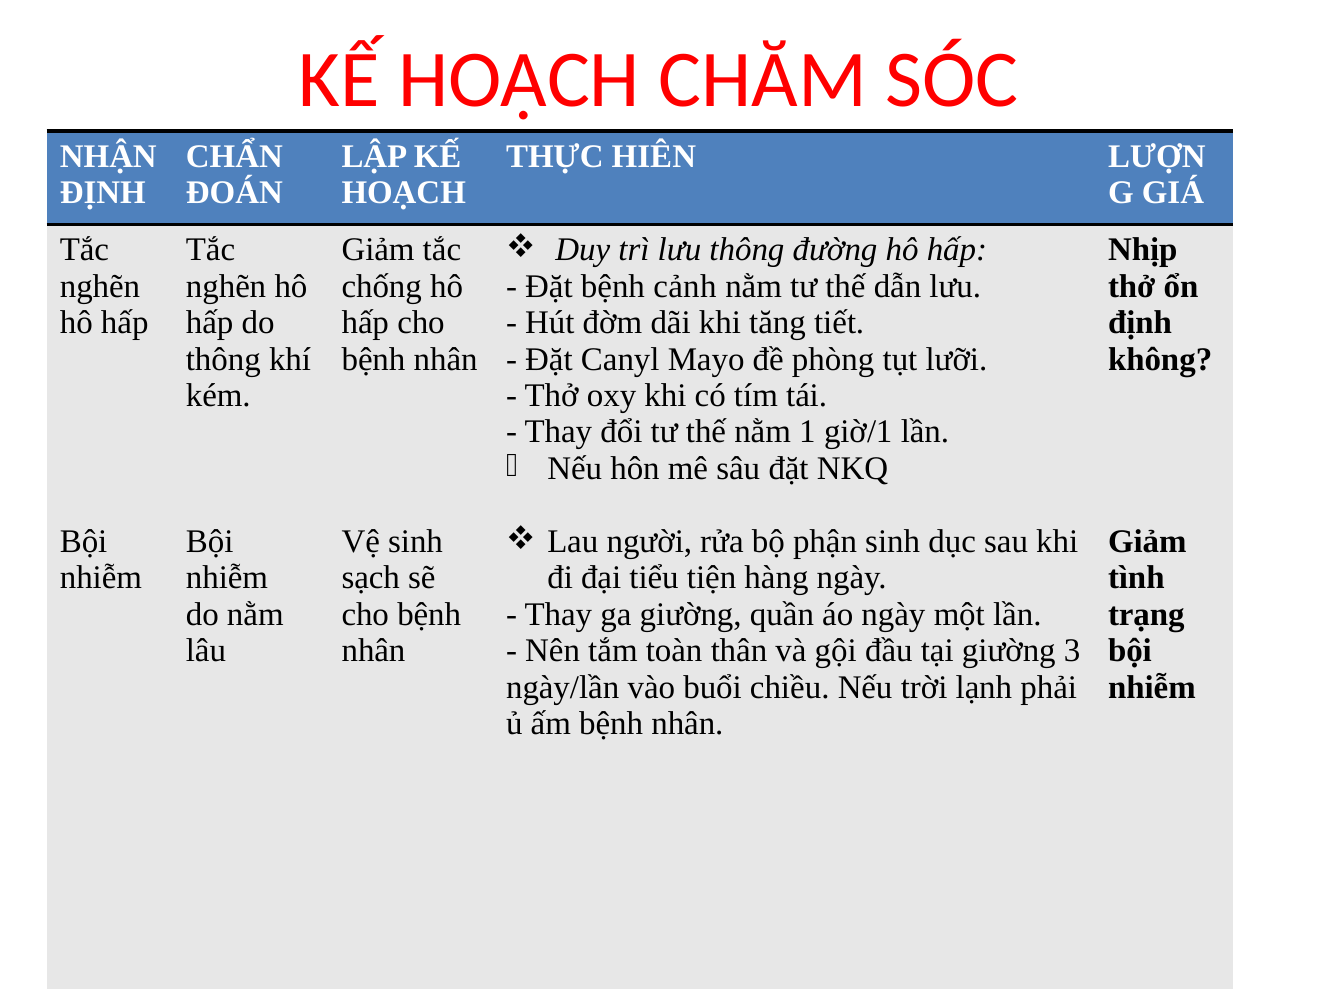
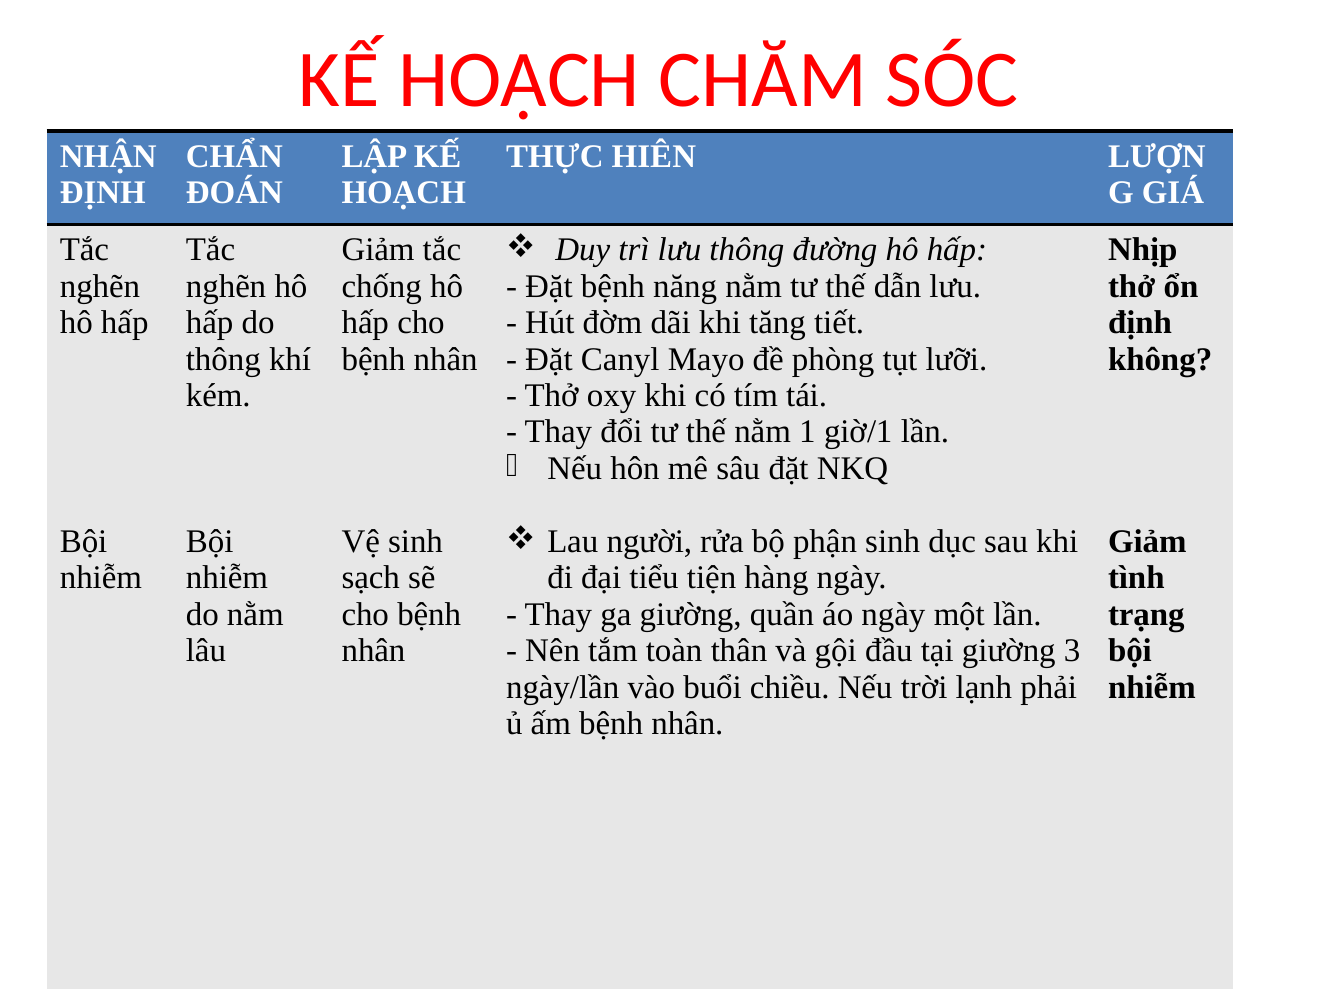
cảnh: cảnh -> năng
